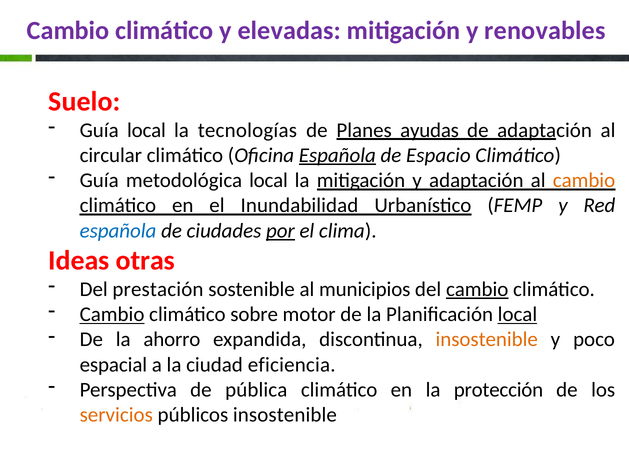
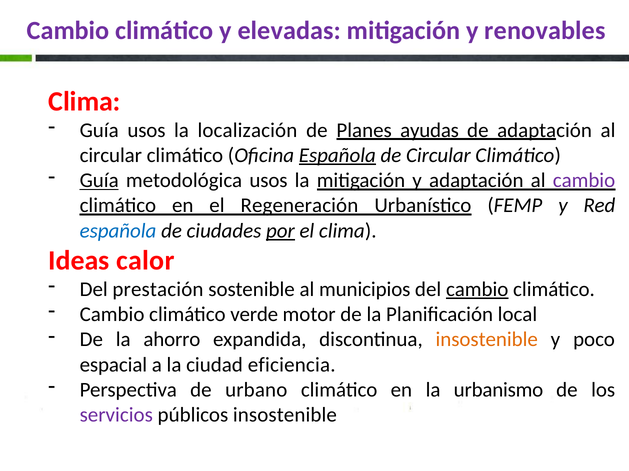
Suelo at (84, 102): Suelo -> Clima
Guía local: local -> usos
tecnologías: tecnologías -> localización
de Espacio: Espacio -> Circular
Guía at (99, 181) underline: none -> present
metodológica local: local -> usos
cambio at (584, 181) colour: orange -> purple
Inundabilidad: Inundabilidad -> Regeneración
otras: otras -> calor
Cambio at (112, 315) underline: present -> none
sobre: sobre -> verde
local at (517, 315) underline: present -> none
pública: pública -> urbano
protección: protección -> urbanismo
servicios colour: orange -> purple
